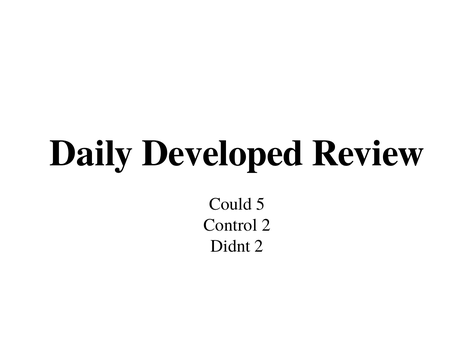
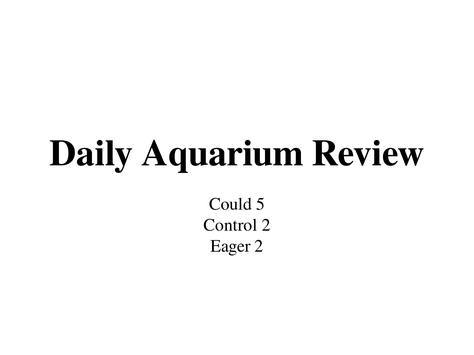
Developed: Developed -> Aquarium
Didnt: Didnt -> Eager
